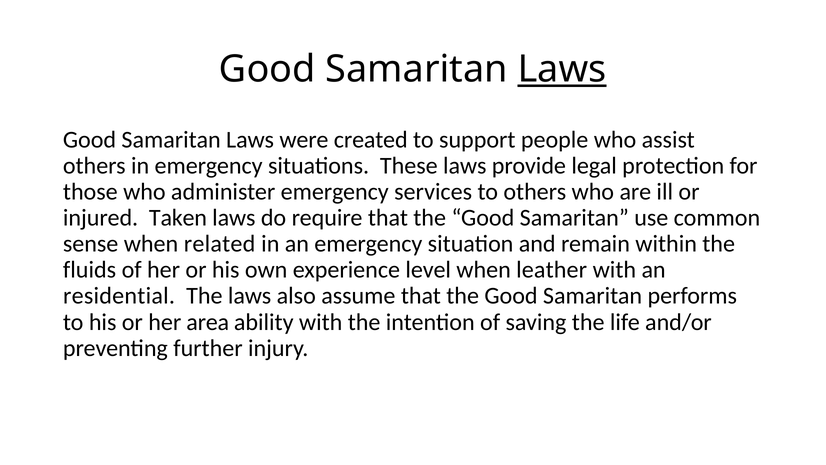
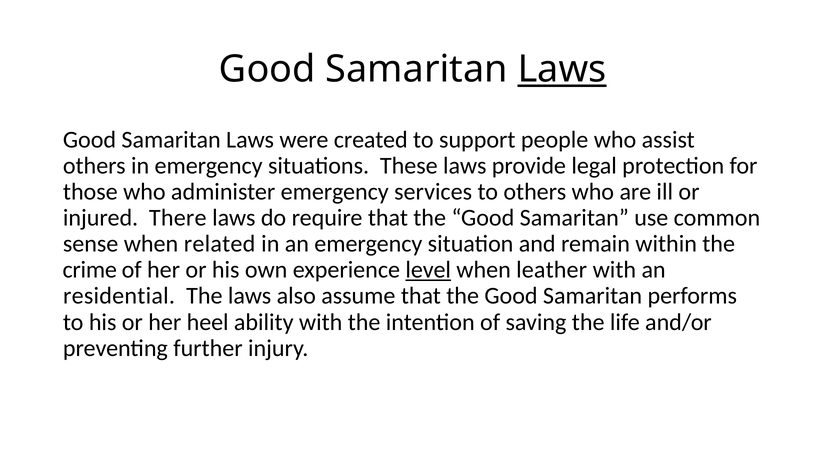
Taken: Taken -> There
fluids: fluids -> crime
level underline: none -> present
area: area -> heel
